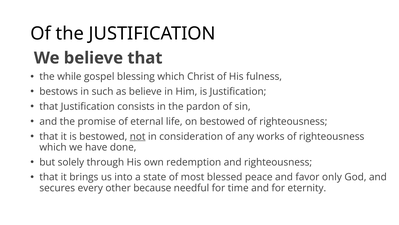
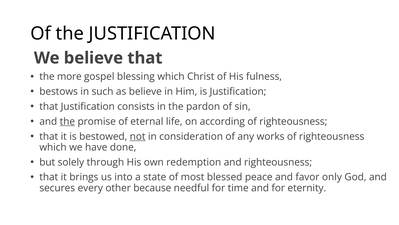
while: while -> more
the at (67, 121) underline: none -> present
on bestowed: bestowed -> according
